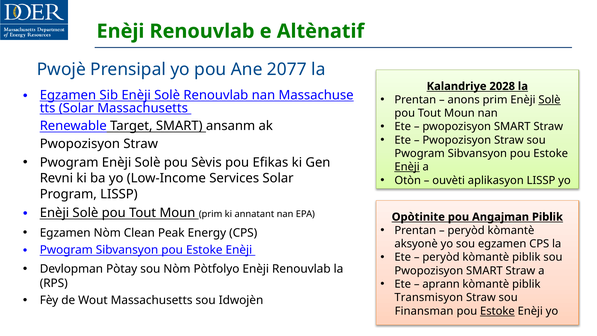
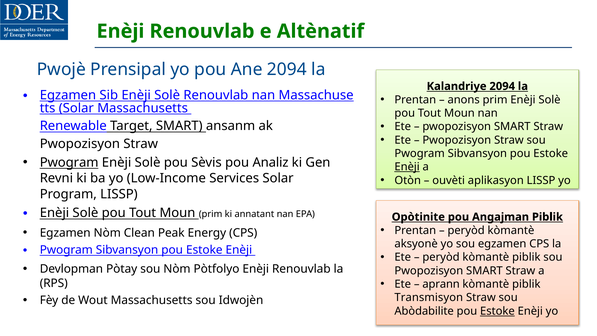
Ane 2077: 2077 -> 2094
Kalandriye 2028: 2028 -> 2094
Solè at (550, 100) underline: present -> none
Pwogram at (69, 163) underline: none -> present
Efikas: Efikas -> Analiz
Finansman: Finansman -> Abòdabilite
